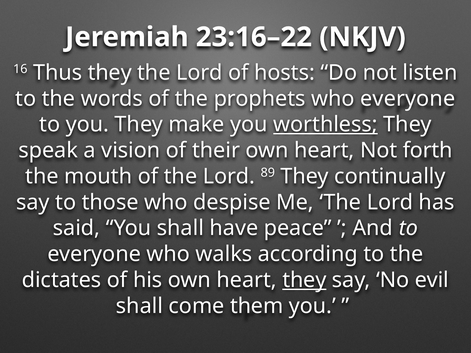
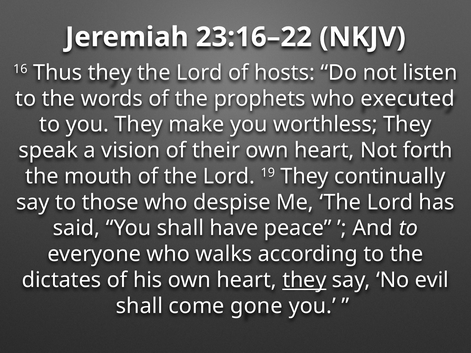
who everyone: everyone -> executed
worthless underline: present -> none
89: 89 -> 19
them: them -> gone
